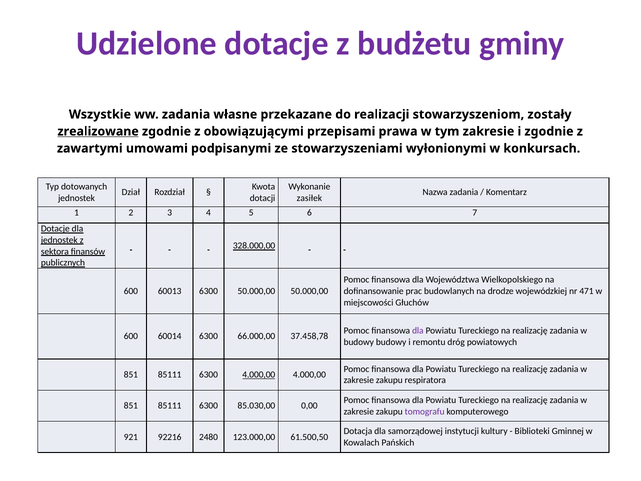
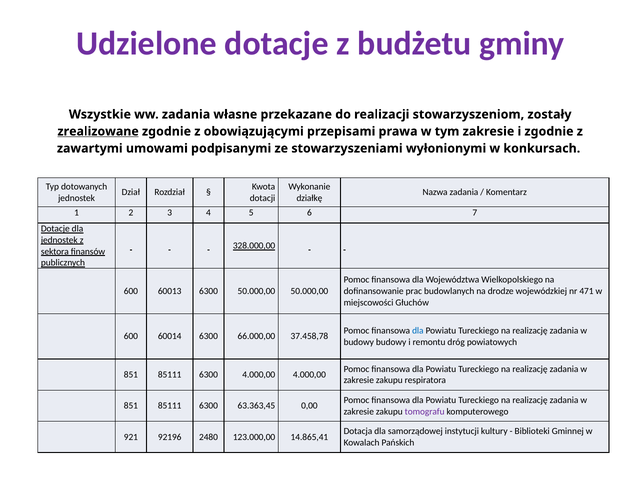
zasiłek: zasiłek -> działkę
dla at (418, 331) colour: purple -> blue
4.000,00 at (259, 374) underline: present -> none
85.030,00: 85.030,00 -> 63.363,45
92216: 92216 -> 92196
61.500,50: 61.500,50 -> 14.865,41
